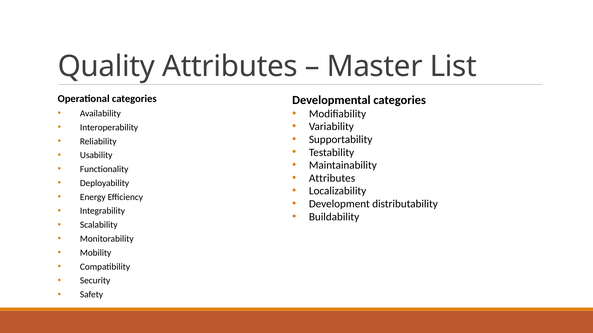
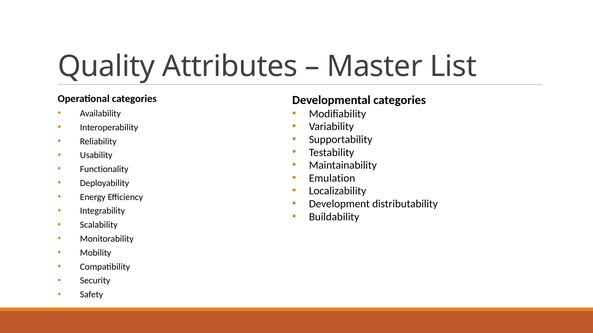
Attributes at (332, 178): Attributes -> Emulation
